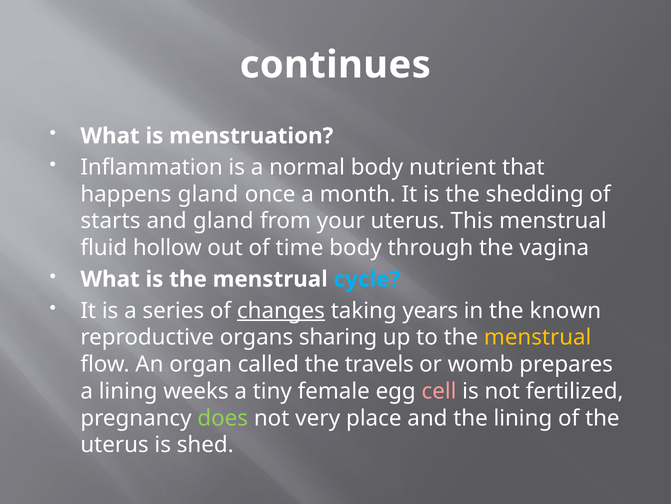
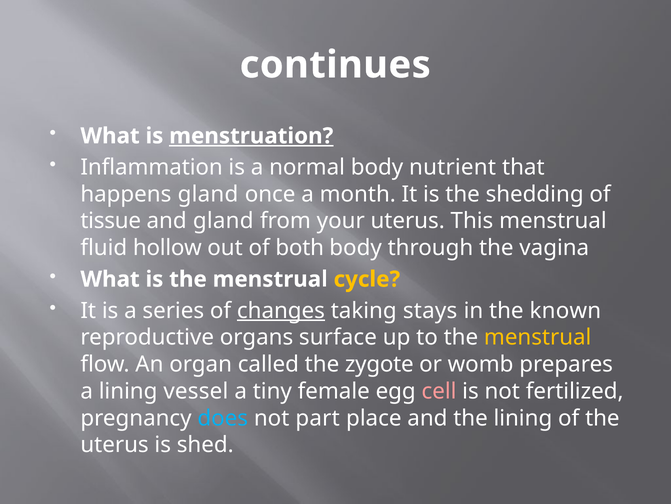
menstruation underline: none -> present
starts: starts -> tissue
time: time -> both
cycle colour: light blue -> yellow
years: years -> stays
sharing: sharing -> surface
travels: travels -> zygote
weeks: weeks -> vessel
does colour: light green -> light blue
very: very -> part
